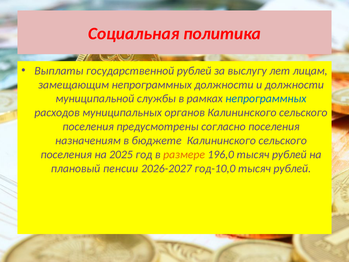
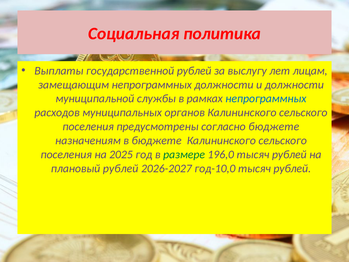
согласно поселения: поселения -> бюджете
размере colour: orange -> green
плановый пенсии: пенсии -> рублей
